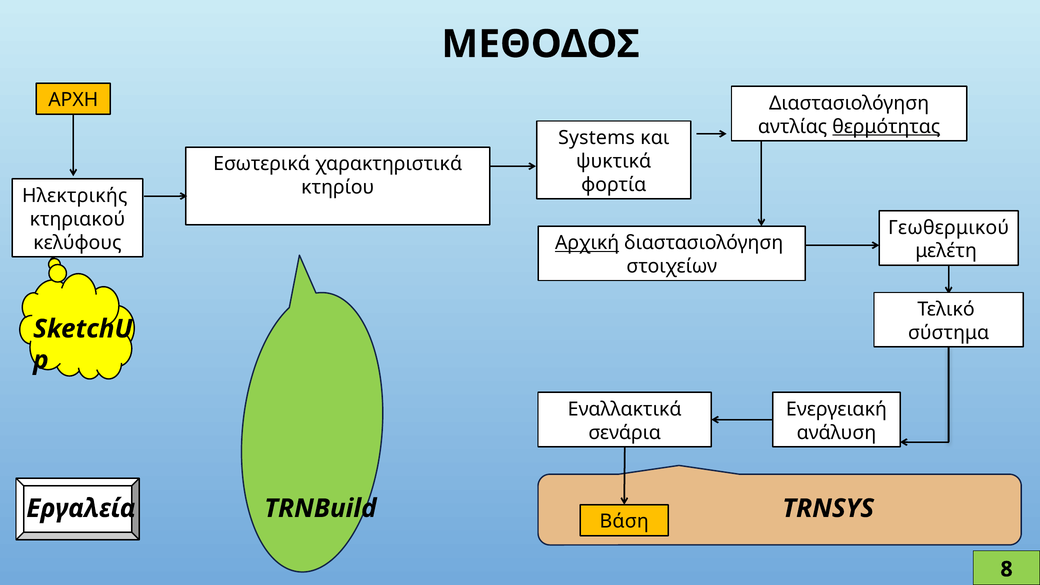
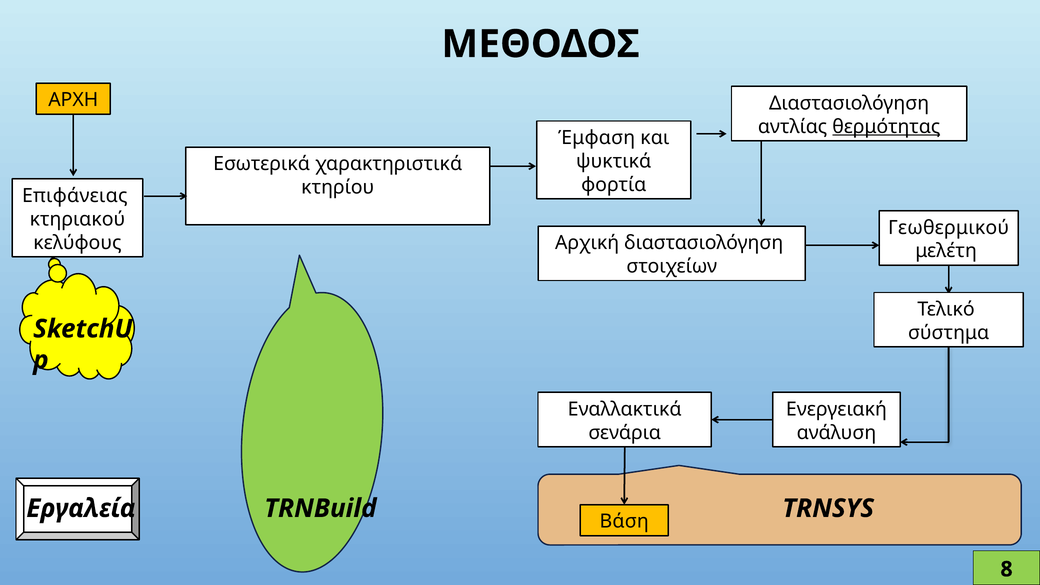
Systems: Systems -> Έμφαση
Ηλεκτρικής: Ηλεκτρικής -> Επιφάνειας
Αρχική underline: present -> none
